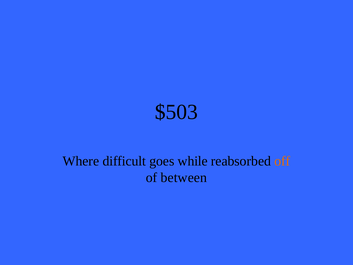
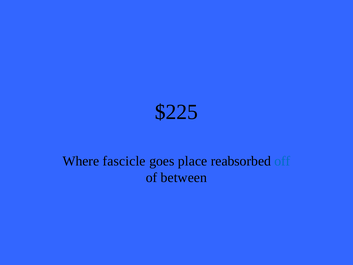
$503: $503 -> $225
difficult: difficult -> fascicle
while: while -> place
off colour: orange -> blue
